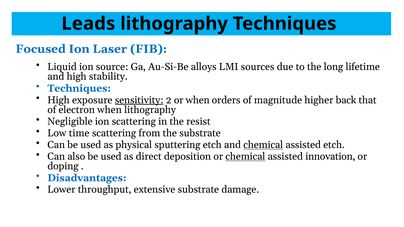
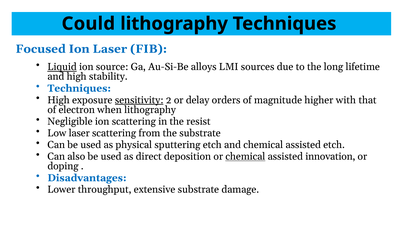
Leads: Leads -> Could
Liquid underline: none -> present
or when: when -> delay
back: back -> with
Low time: time -> laser
chemical at (263, 145) underline: present -> none
